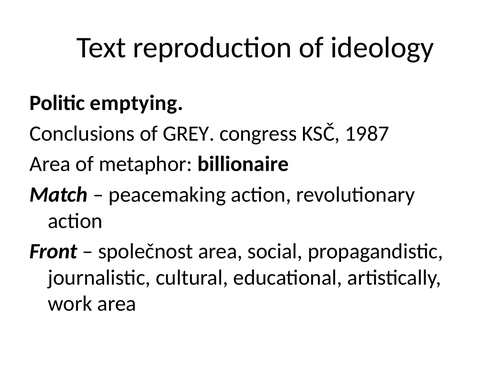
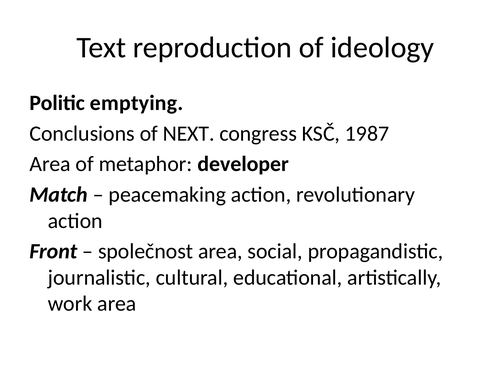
GREY: GREY -> NEXT
billionaire: billionaire -> developer
